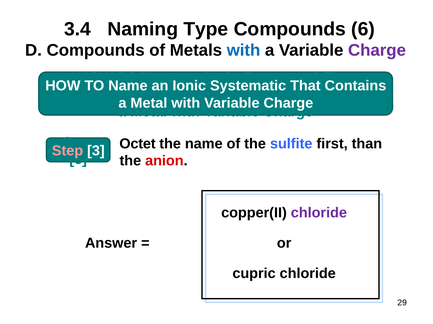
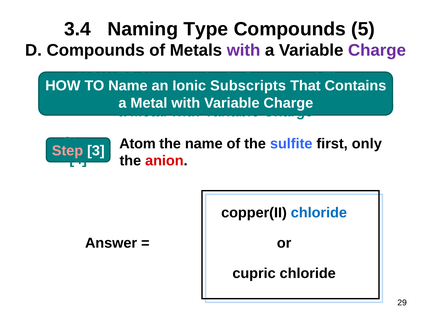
Compounds 6: 6 -> 5
with at (244, 50) colour: blue -> purple
Systematic: Systematic -> Subscripts
Octet: Octet -> Atom
than: than -> only
6 at (78, 160): 6 -> 4
chloride at (319, 213) colour: purple -> blue
